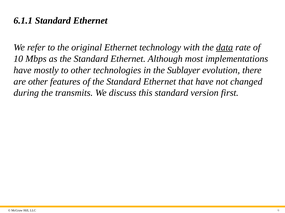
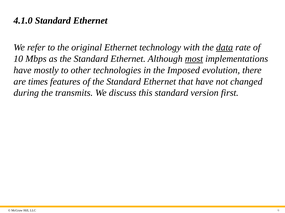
6.1.1: 6.1.1 -> 4.1.0
most underline: none -> present
Sublayer: Sublayer -> Imposed
are other: other -> times
